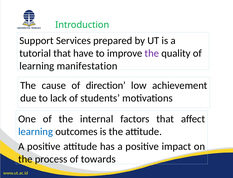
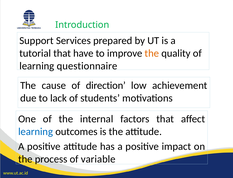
the at (152, 53) colour: purple -> orange
manifestation: manifestation -> questionnaire
towards: towards -> variable
